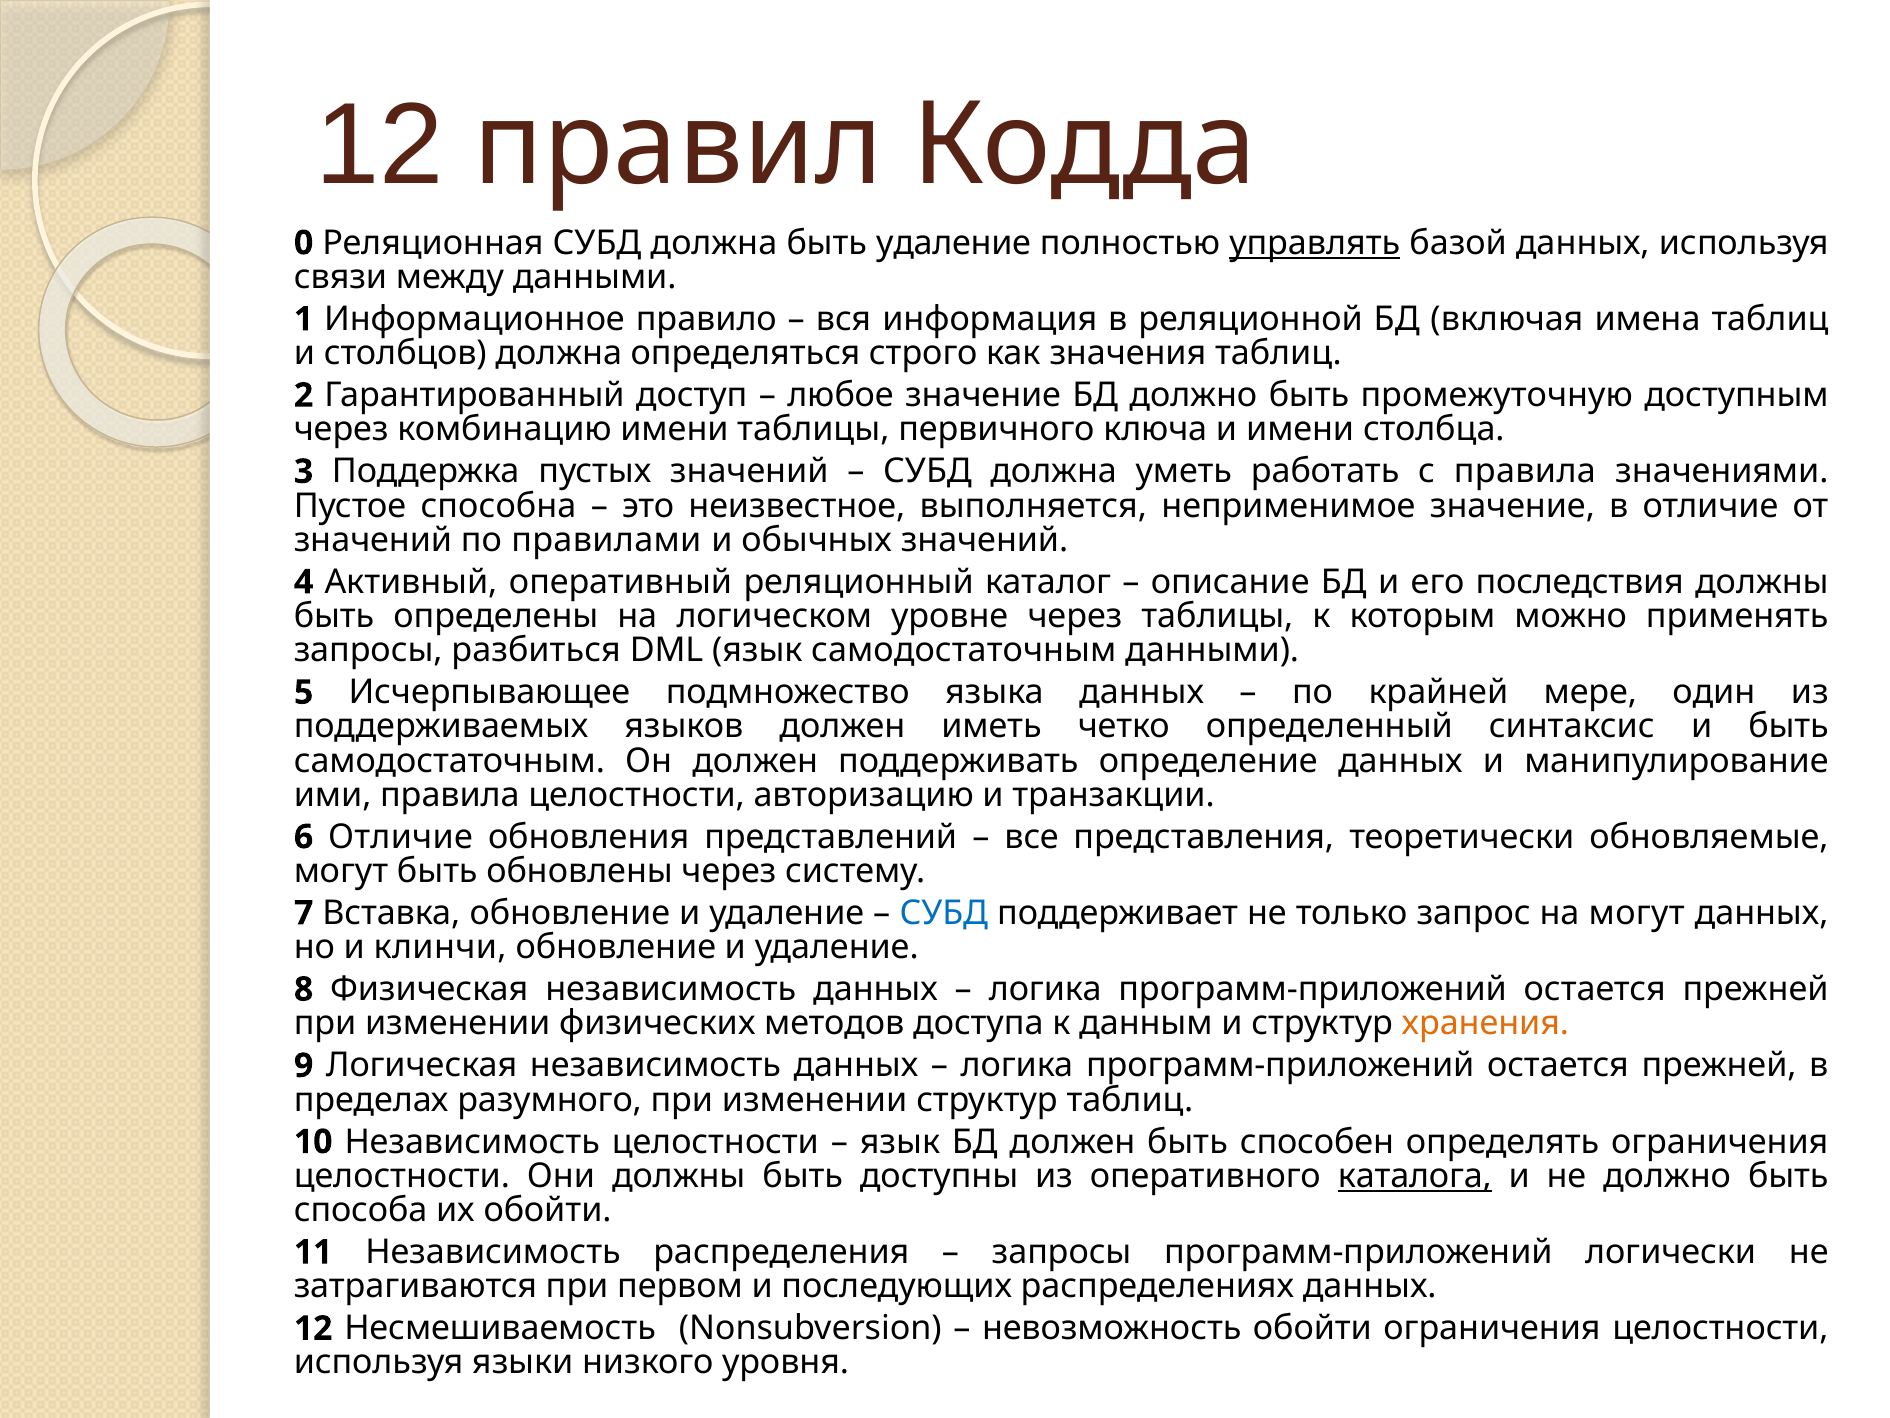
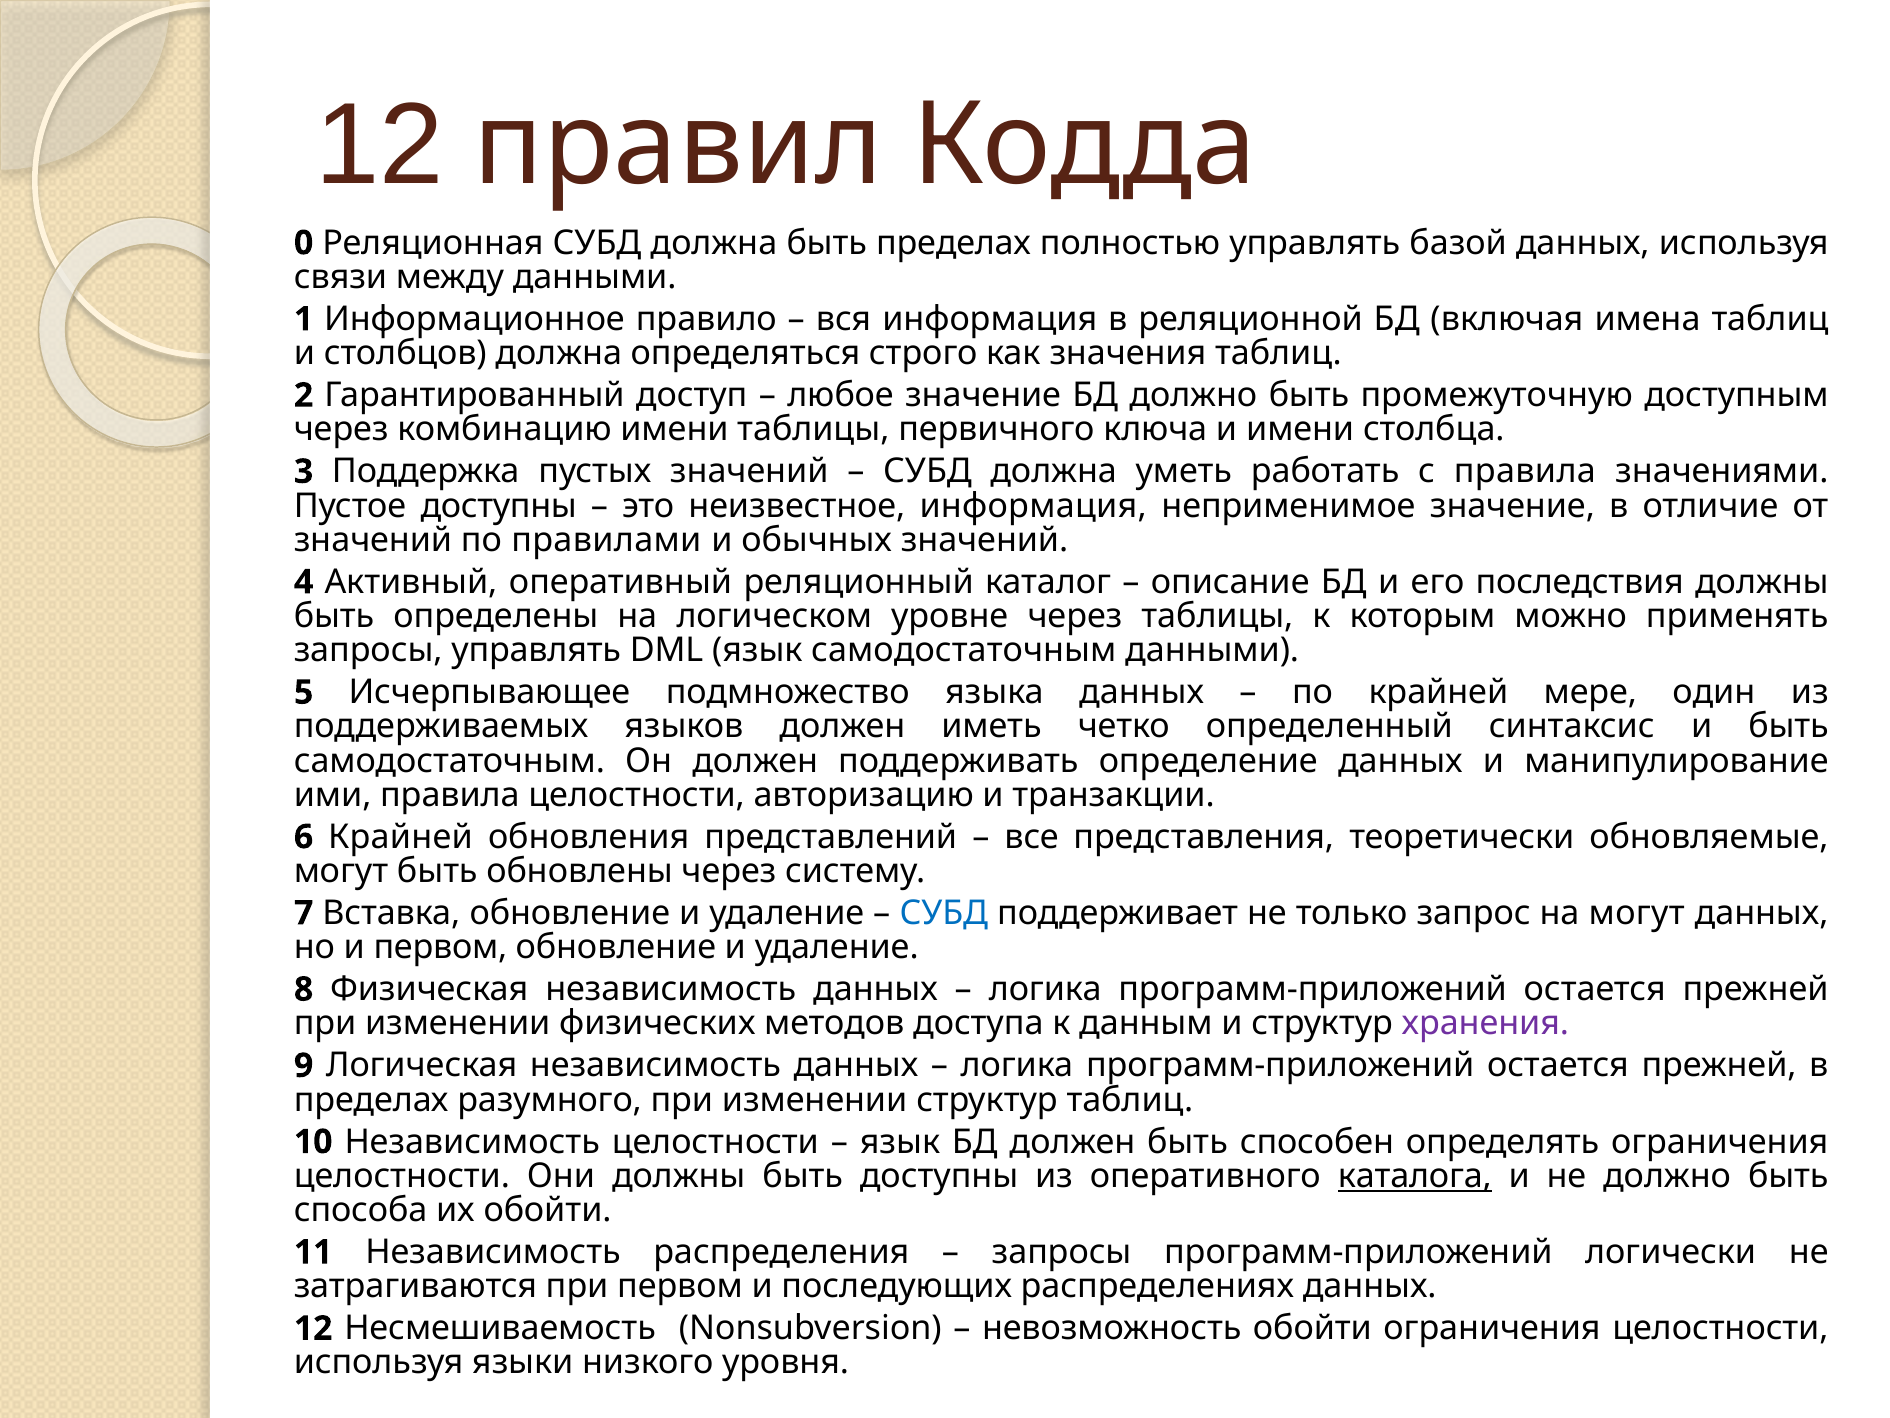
быть удаление: удаление -> пределах
управлять at (1315, 243) underline: present -> none
Пустое способна: способна -> доступны
неизвестное выполняется: выполняется -> информация
запросы разбиться: разбиться -> управлять
6 Отличие: Отличие -> Крайней
и клинчи: клинчи -> первом
хранения colour: orange -> purple
